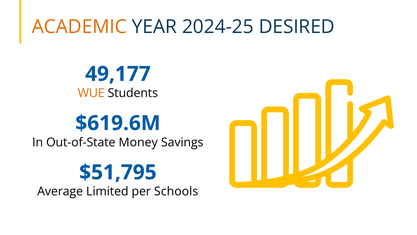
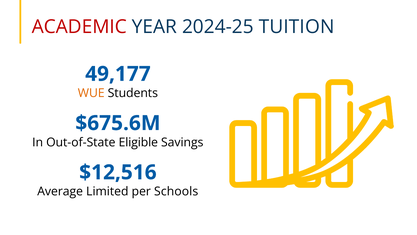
ACADEMIC colour: orange -> red
DESIRED: DESIRED -> TUITION
$619.6M: $619.6M -> $675.6M
Money: Money -> Eligible
$51,795: $51,795 -> $12,516
